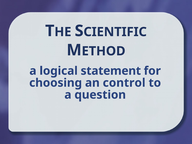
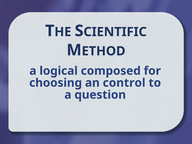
statement: statement -> composed
